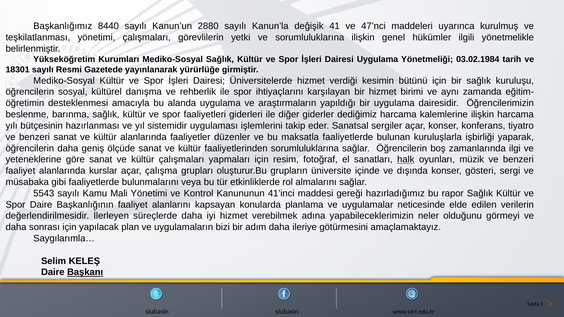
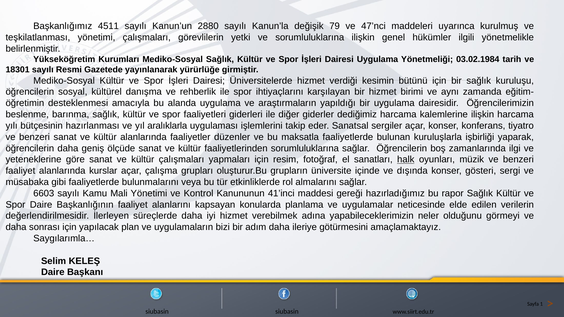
8440: 8440 -> 4511
41: 41 -> 79
sistemidir: sistemidir -> aralıklarla
5543: 5543 -> 6603
Başkanı underline: present -> none
